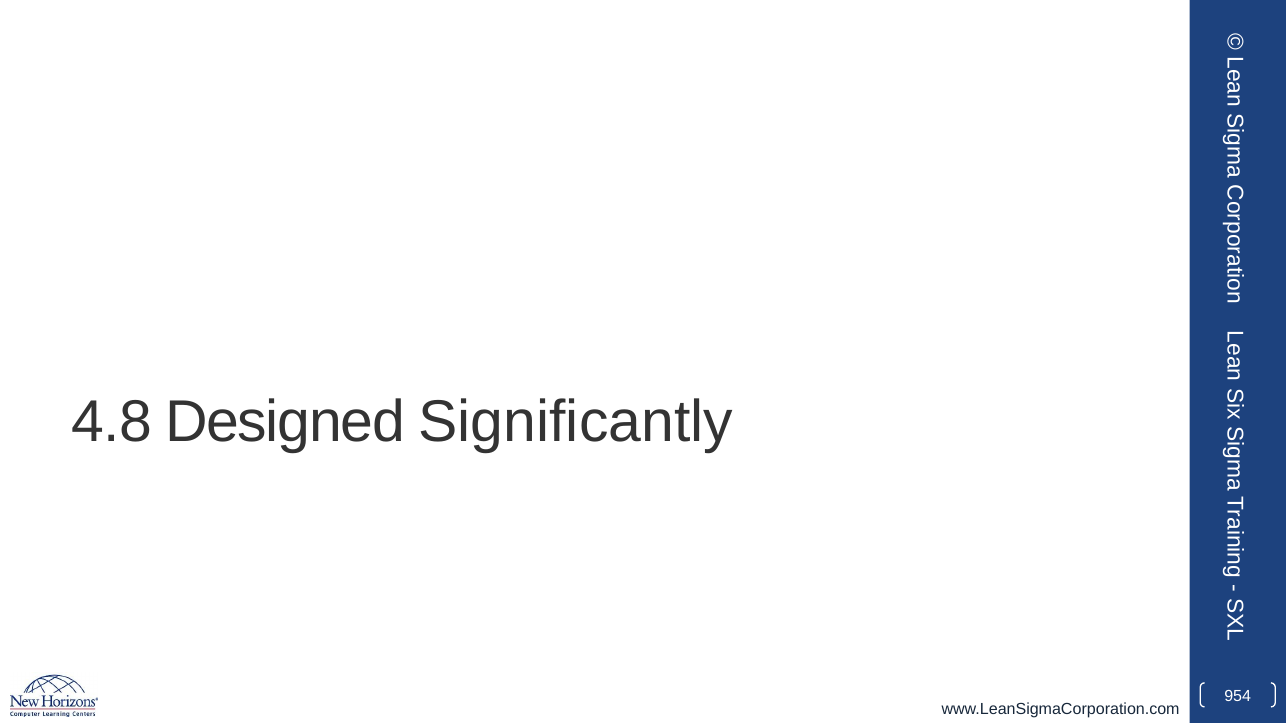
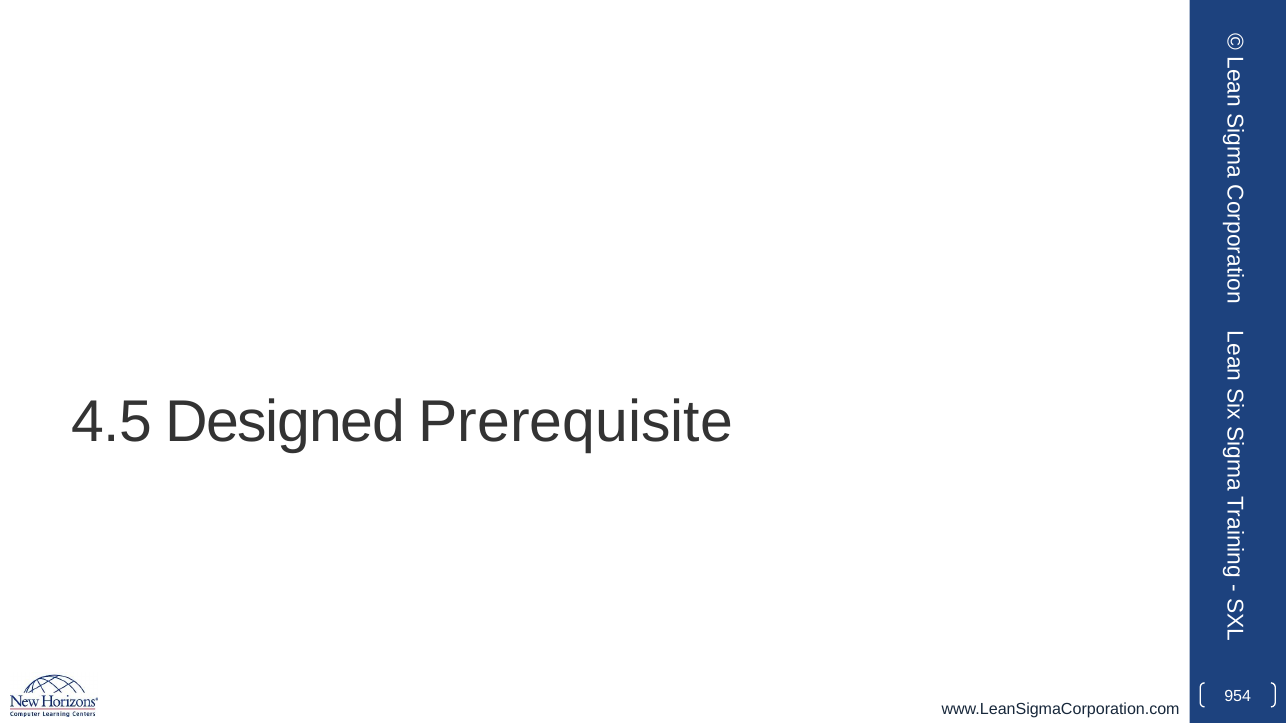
4.8: 4.8 -> 4.5
Significantly: Significantly -> Prerequisite
